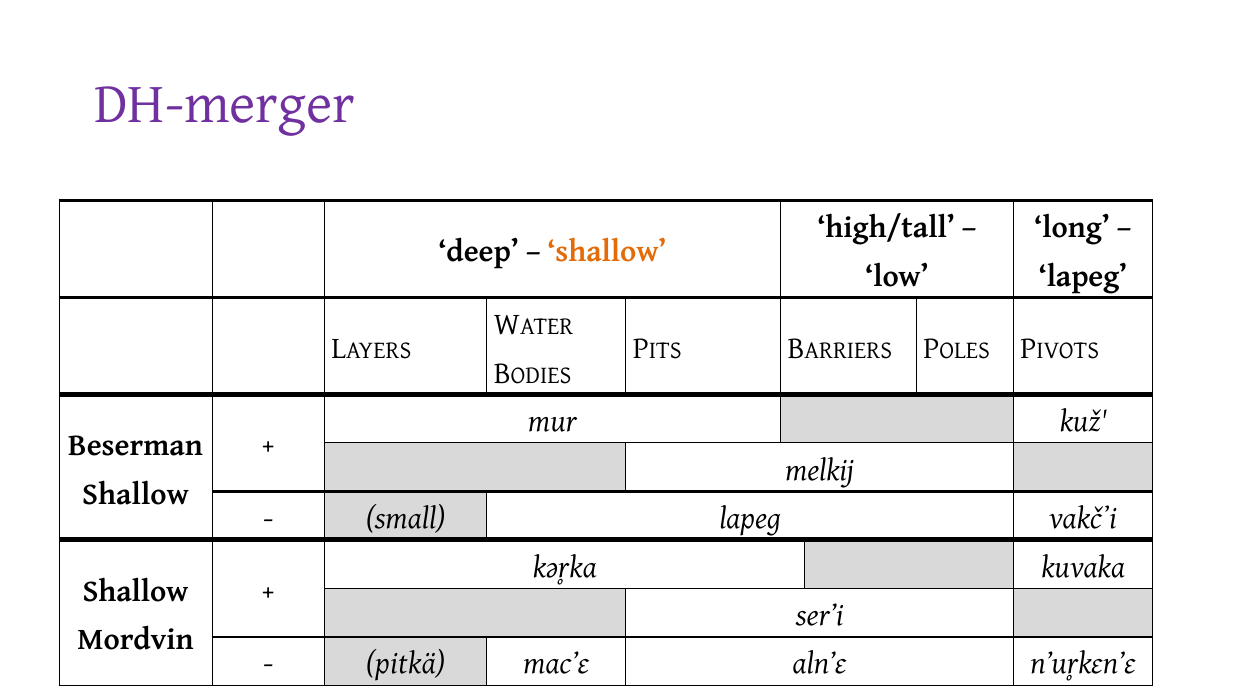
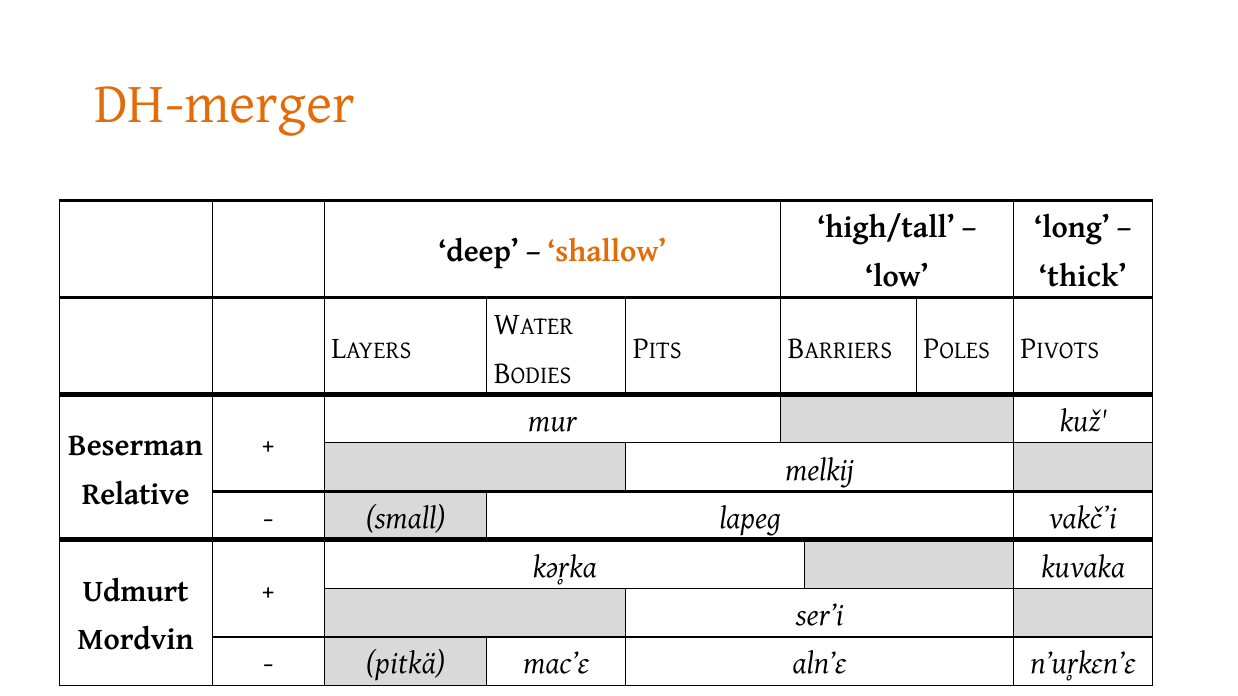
DH-merger colour: purple -> orange
lapeg at (1083, 276): lapeg -> thick
Shallow at (136, 494): Shallow -> Relative
Shallow at (136, 591): Shallow -> Udmurt
